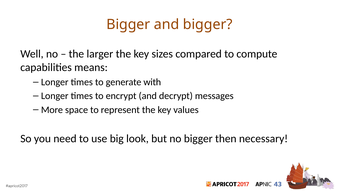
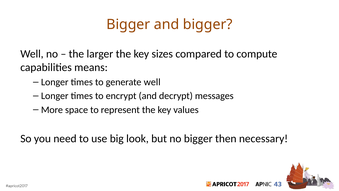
generate with: with -> well
